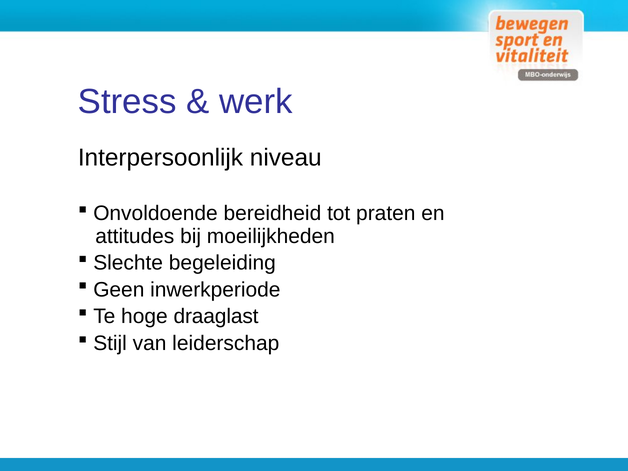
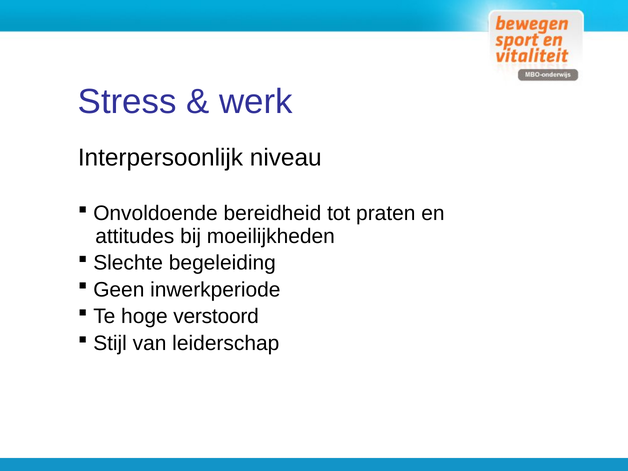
draaglast: draaglast -> verstoord
